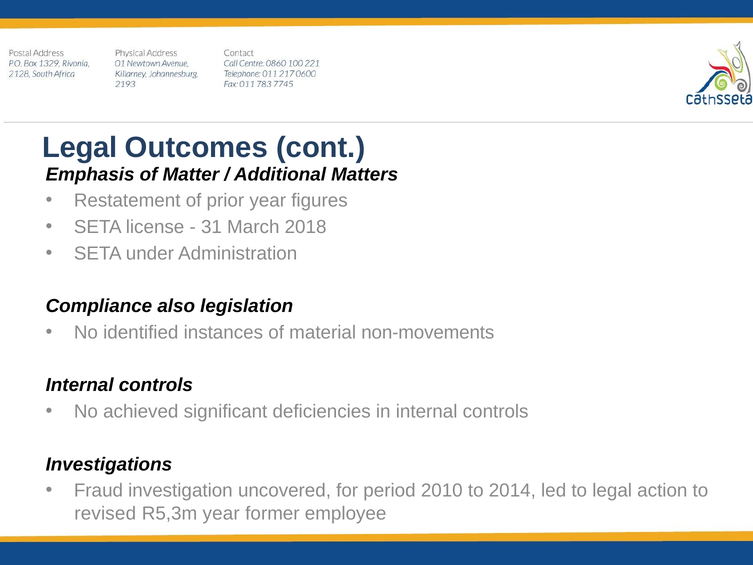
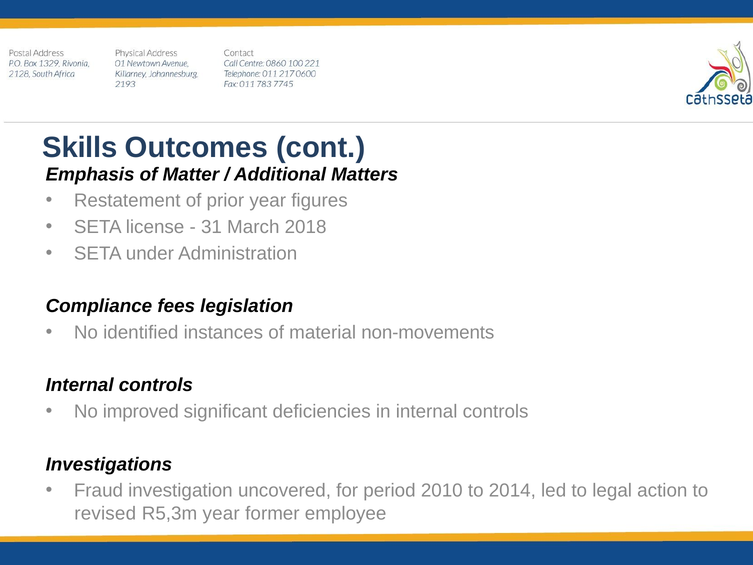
Legal at (80, 148): Legal -> Skills
also: also -> fees
achieved: achieved -> improved
